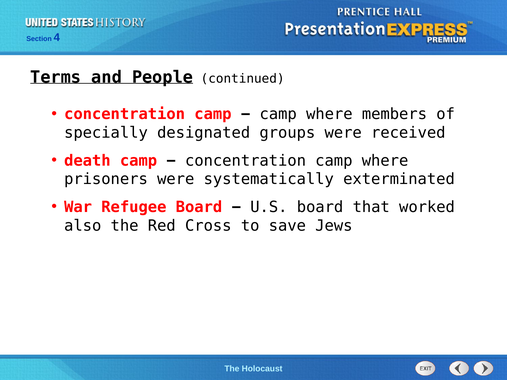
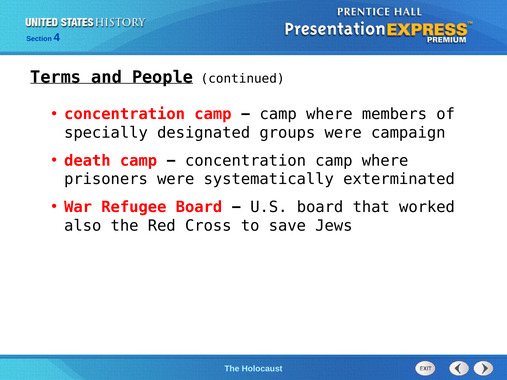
received: received -> campaign
